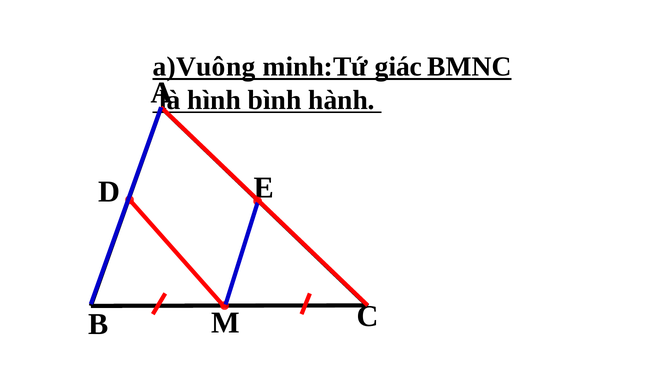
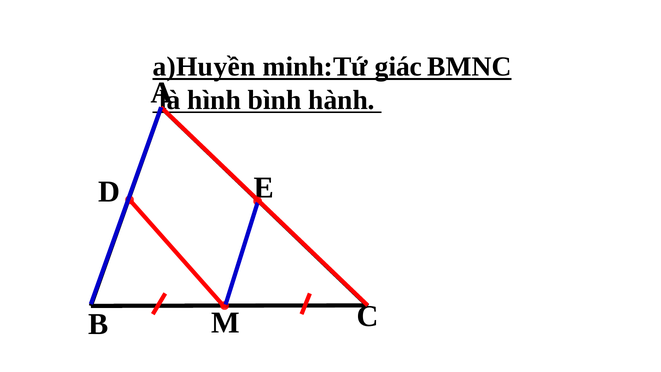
a)Vuông: a)Vuông -> a)Huyền
